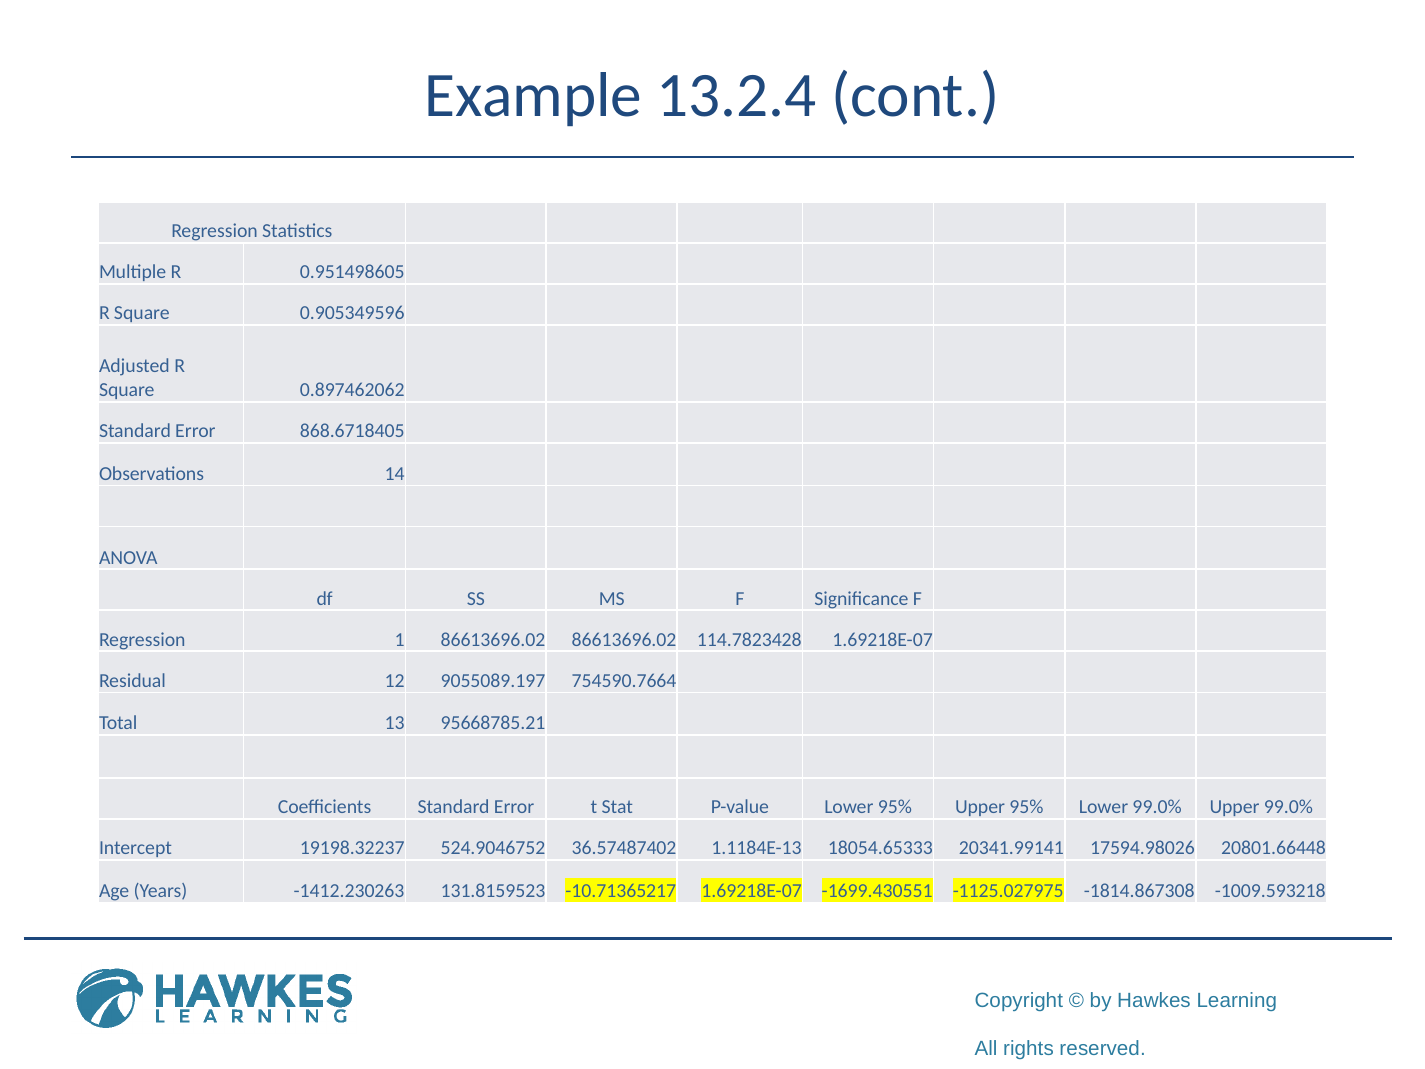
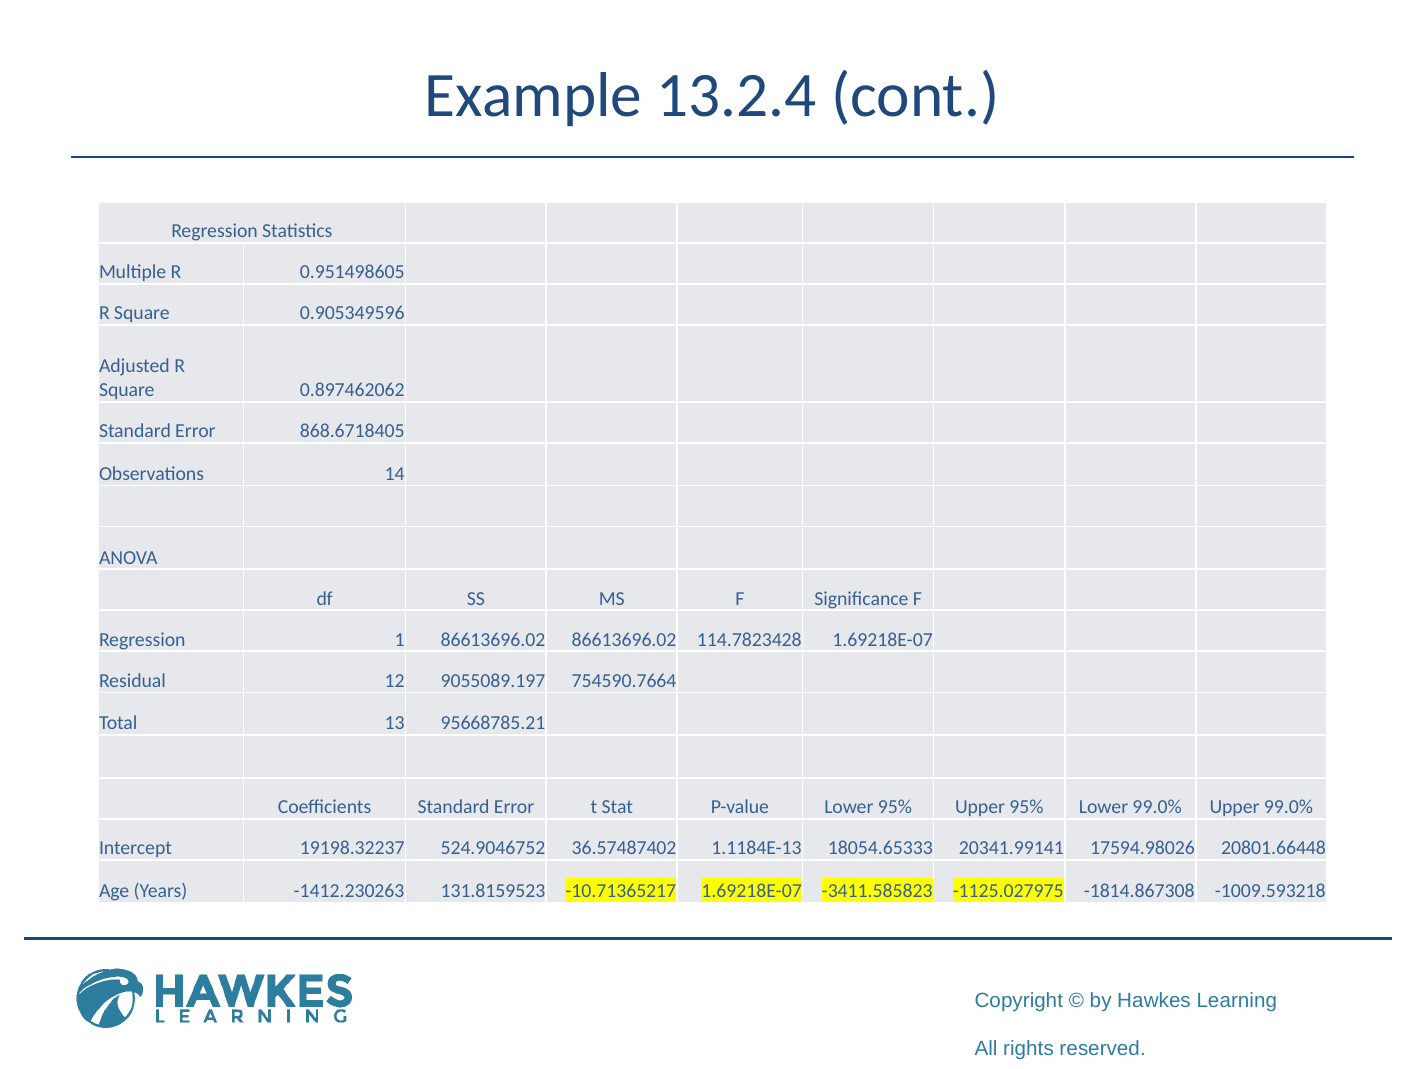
-1699.430551: -1699.430551 -> -3411.585823
